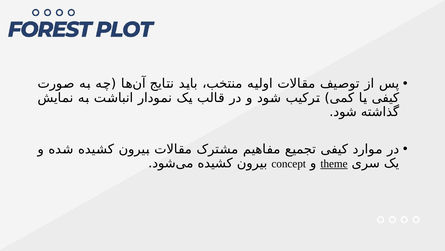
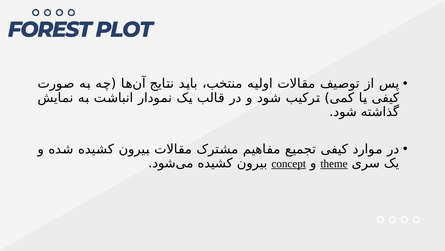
concept underline: none -> present
